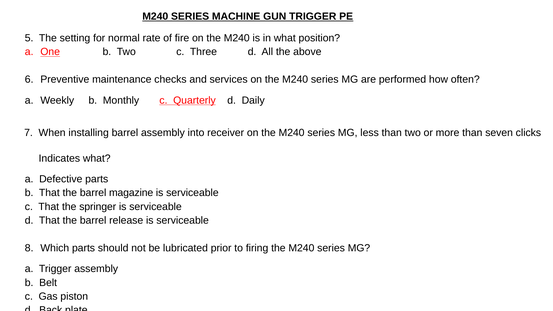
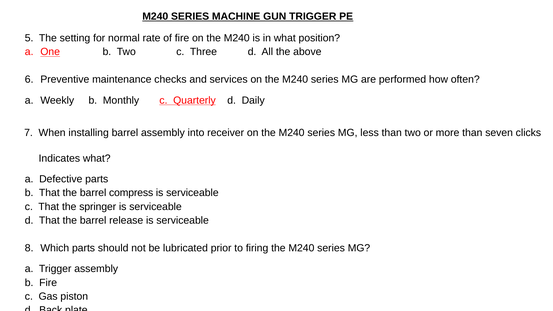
magazine: magazine -> compress
b Belt: Belt -> Fire
